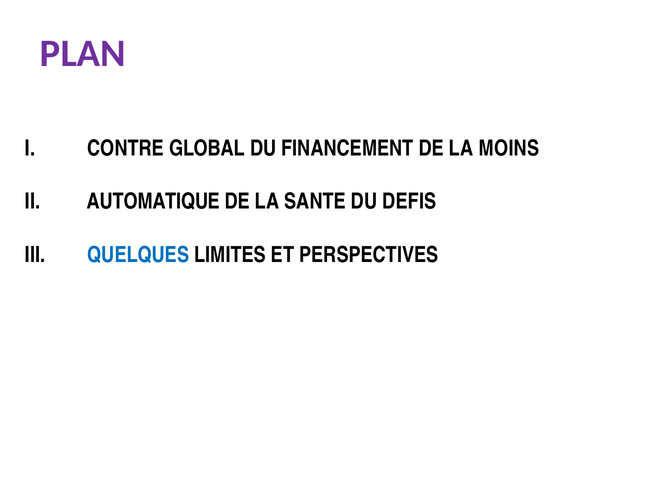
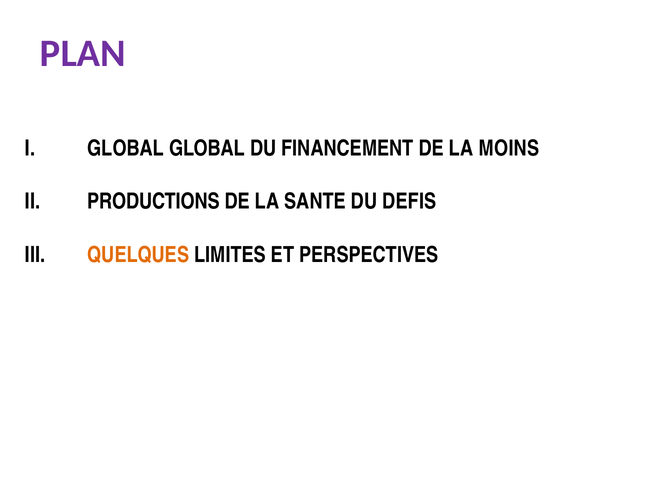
CONTRE at (126, 148): CONTRE -> GLOBAL
AUTOMATIQUE: AUTOMATIQUE -> PRODUCTIONS
QUELQUES colour: blue -> orange
